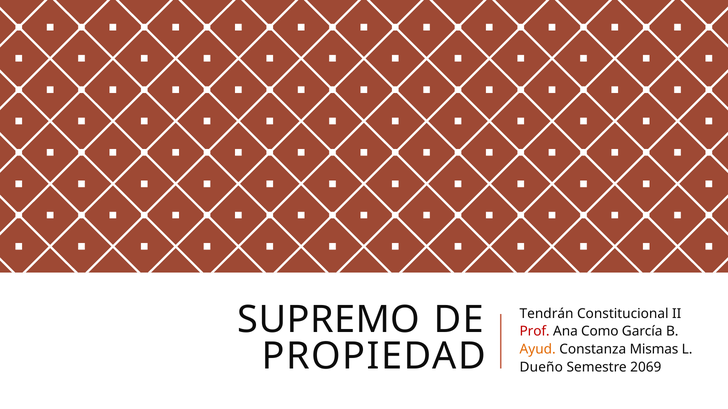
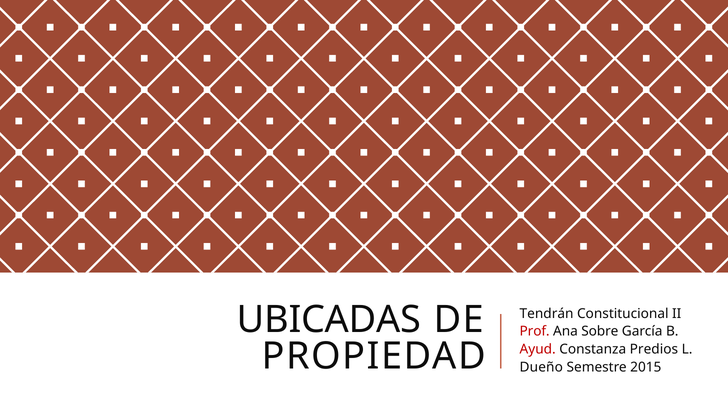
SUPREMO: SUPREMO -> UBICADAS
Como: Como -> Sobre
Ayud colour: orange -> red
Mismas: Mismas -> Predios
2069: 2069 -> 2015
